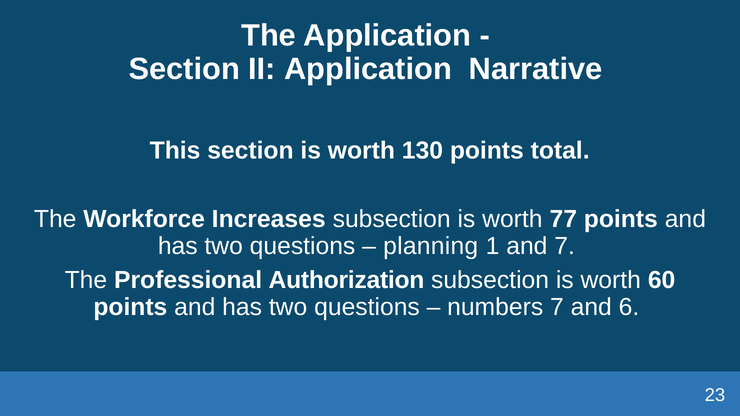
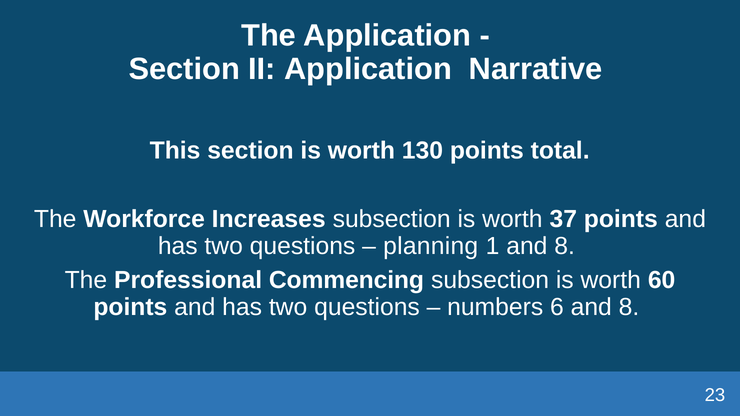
77: 77 -> 37
1 and 7: 7 -> 8
Authorization: Authorization -> Commencing
numbers 7: 7 -> 6
6 at (629, 307): 6 -> 8
